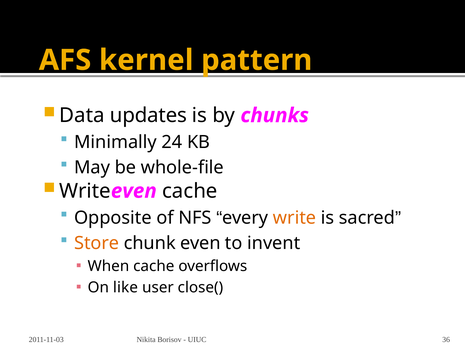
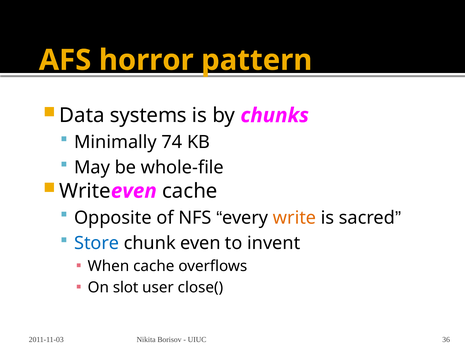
kernel: kernel -> horror
updates: updates -> systems
24: 24 -> 74
Store colour: orange -> blue
like: like -> slot
